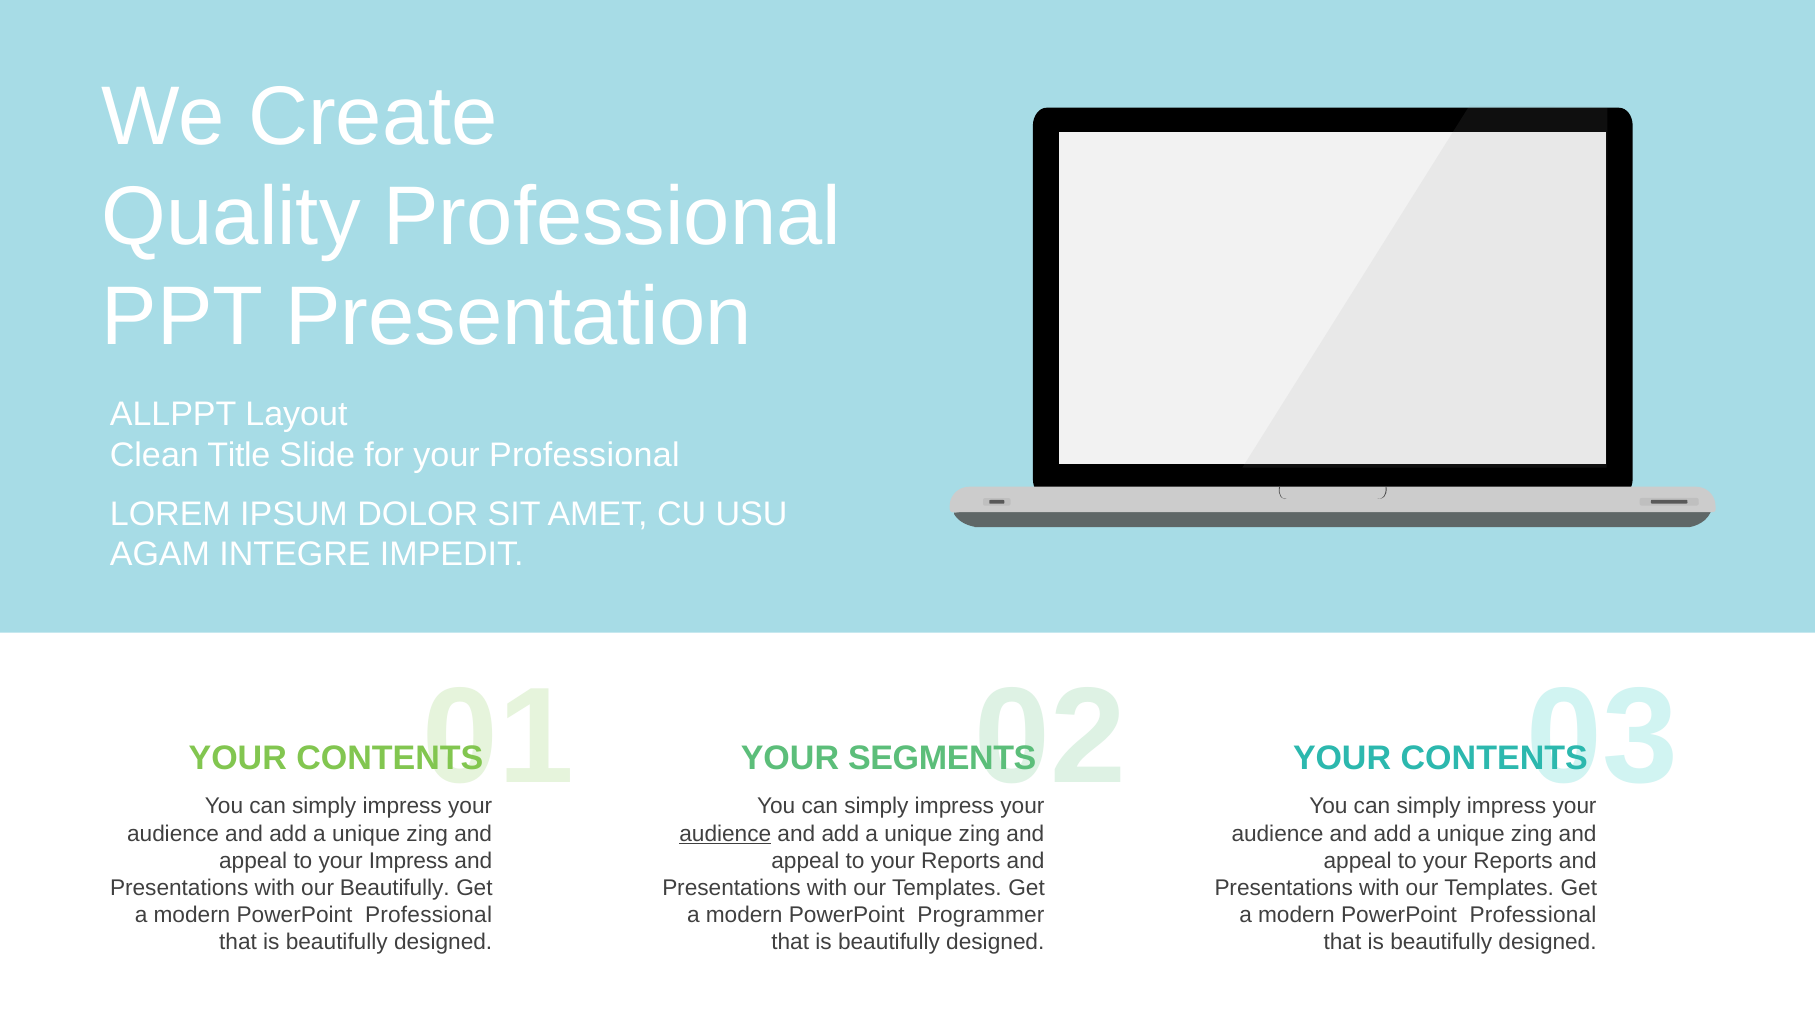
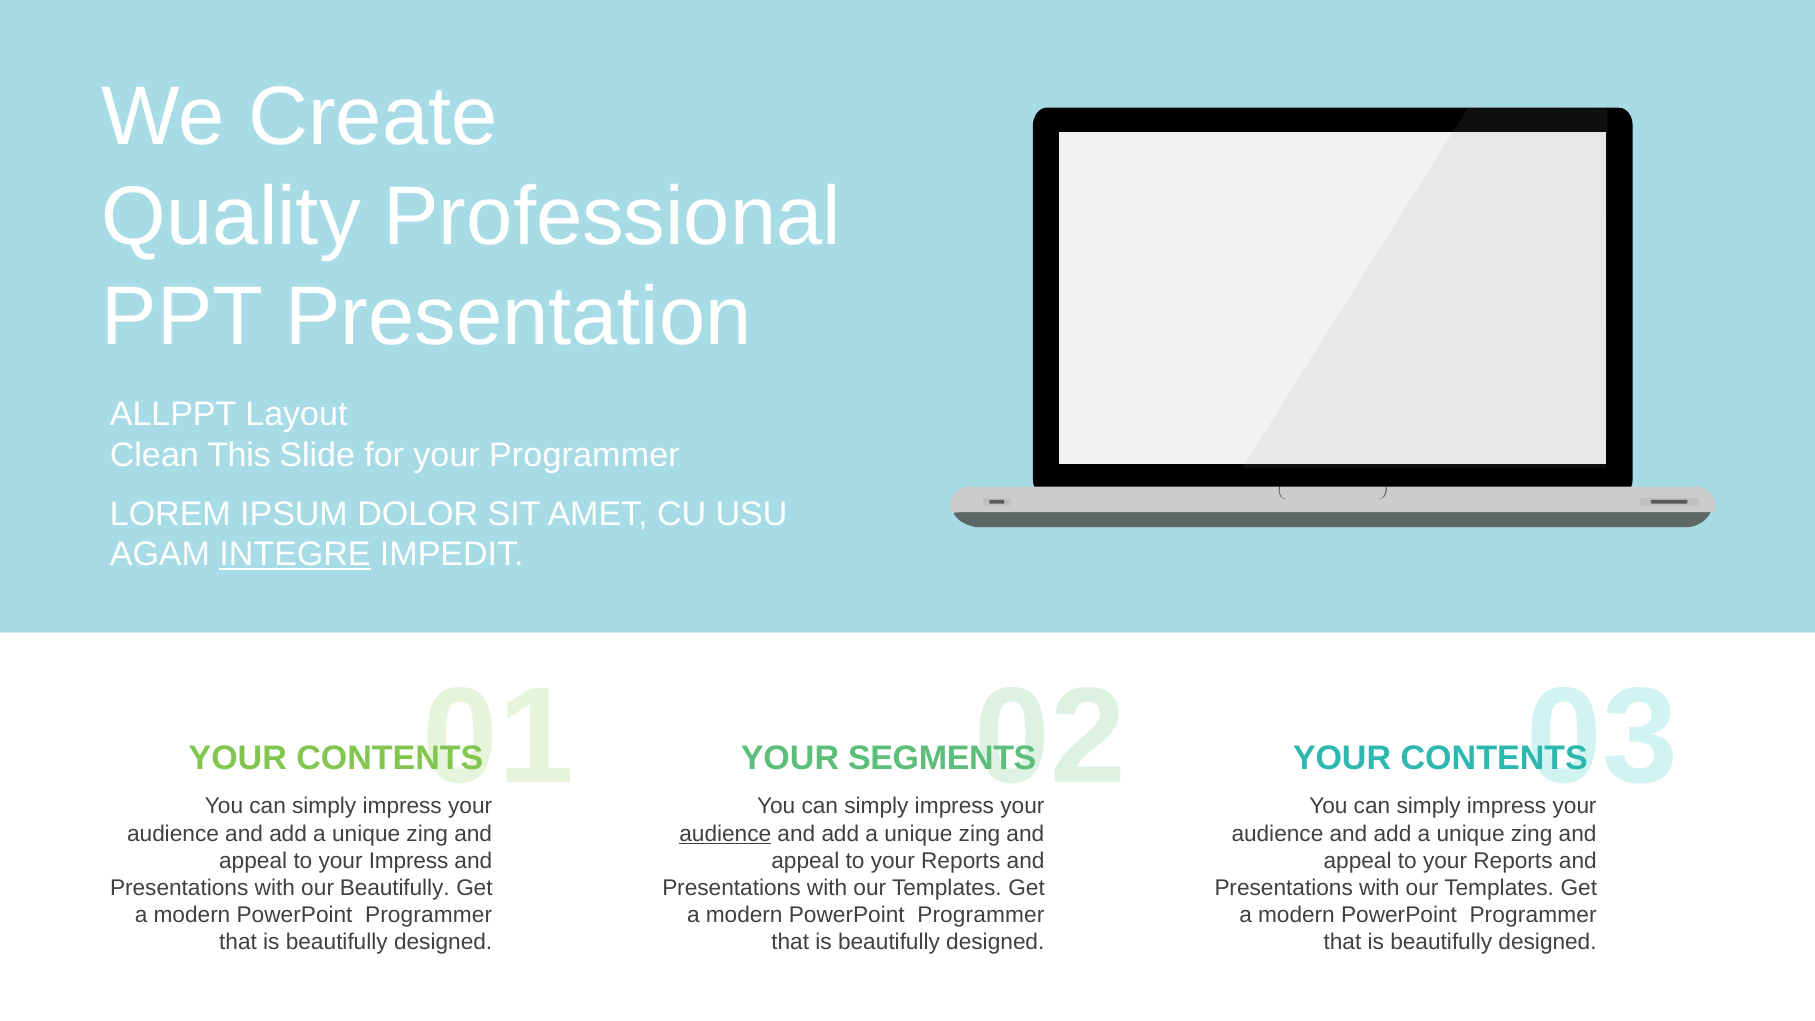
Title: Title -> This
your Professional: Professional -> Programmer
INTEGRE underline: none -> present
Professional at (429, 915): Professional -> Programmer
Professional at (1533, 915): Professional -> Programmer
